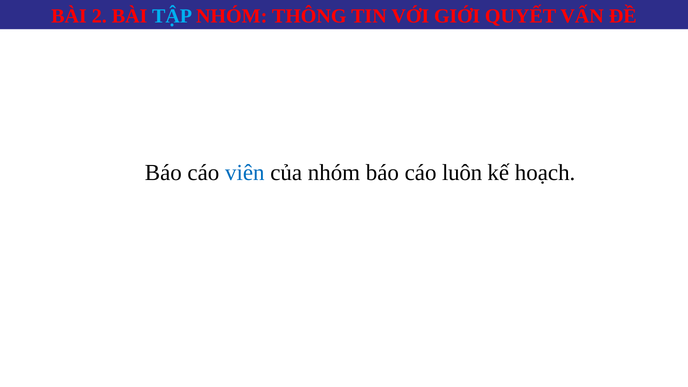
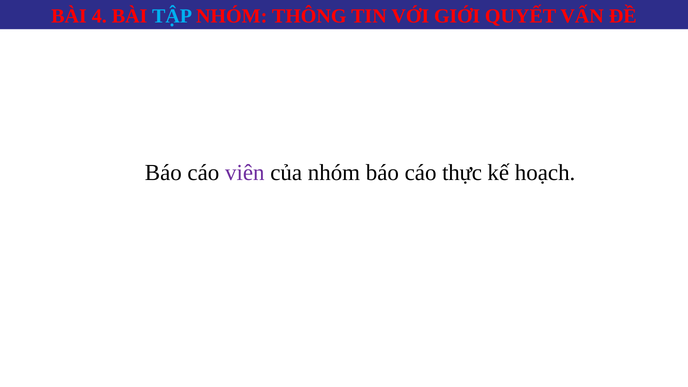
2: 2 -> 4
viên colour: blue -> purple
luôn: luôn -> thực
